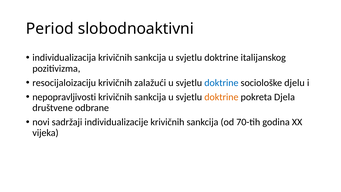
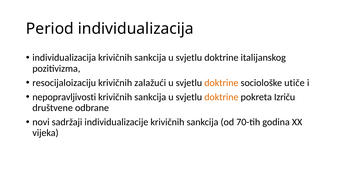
Period slobodnoaktivni: slobodnoaktivni -> individualizacija
doktrine at (221, 83) colour: blue -> orange
djelu: djelu -> utiče
Djela: Djela -> Izriču
